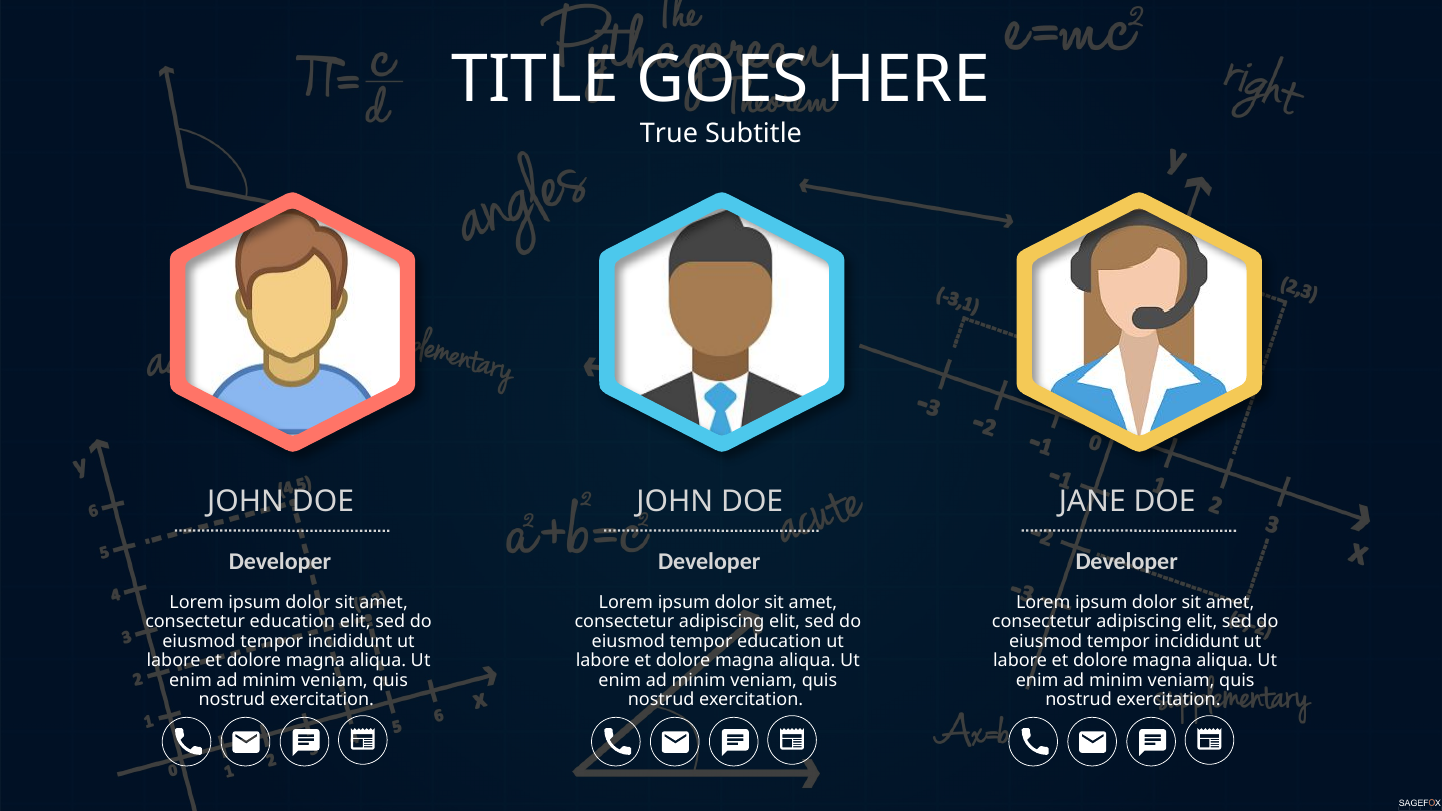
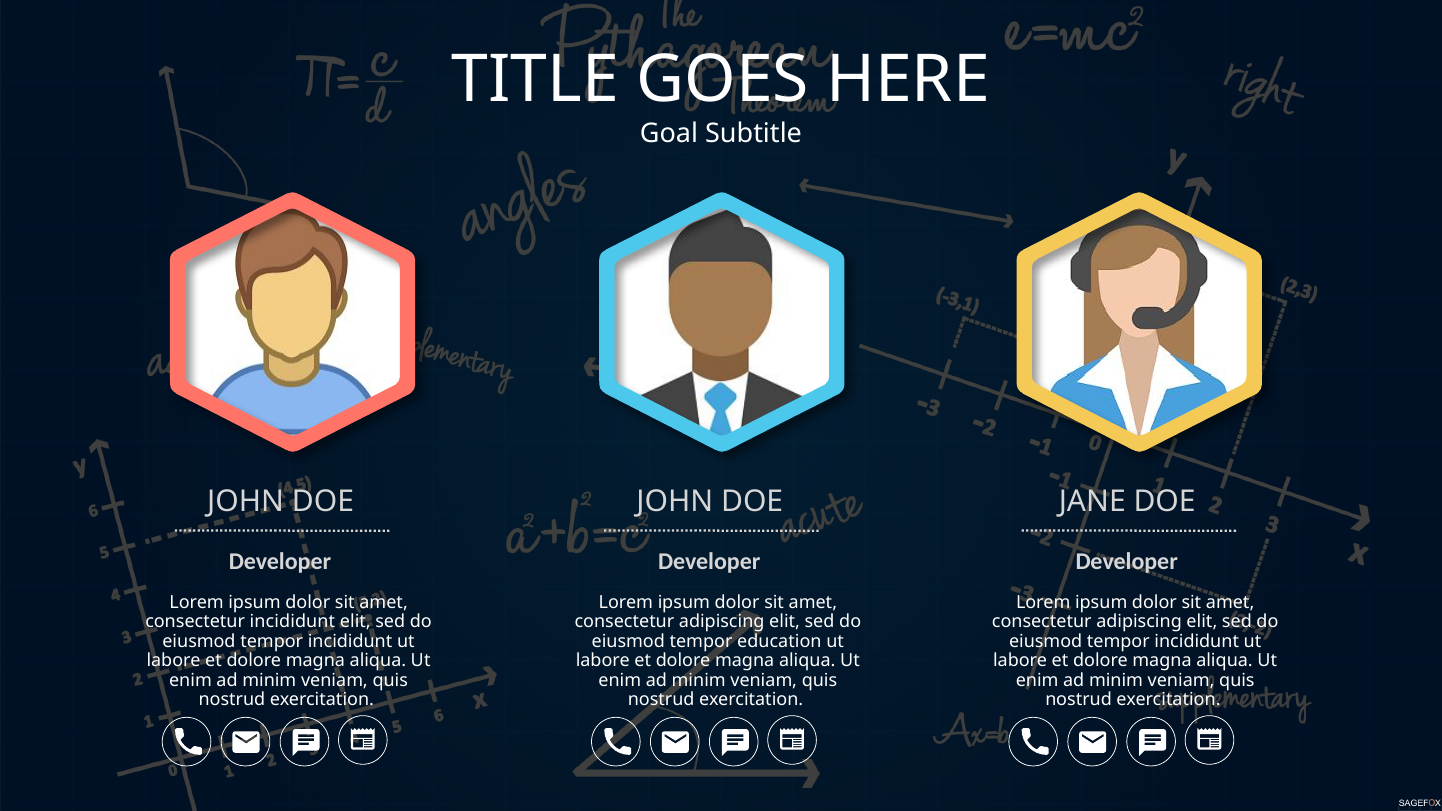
True: True -> Goal
consectetur education: education -> incididunt
